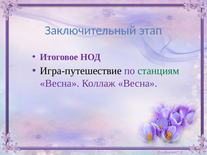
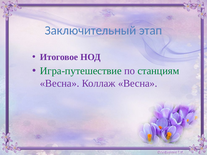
Игра-путешествие colour: black -> green
